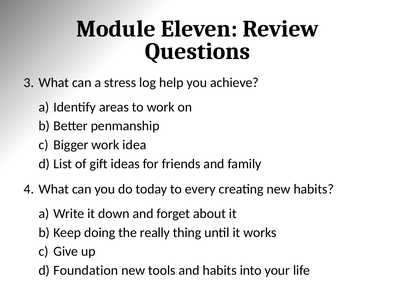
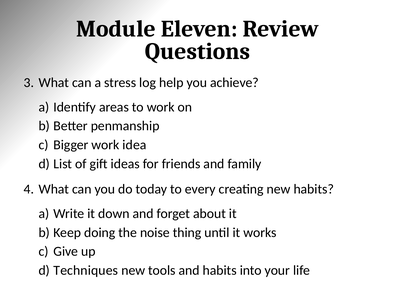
really: really -> noise
Foundation: Foundation -> Techniques
